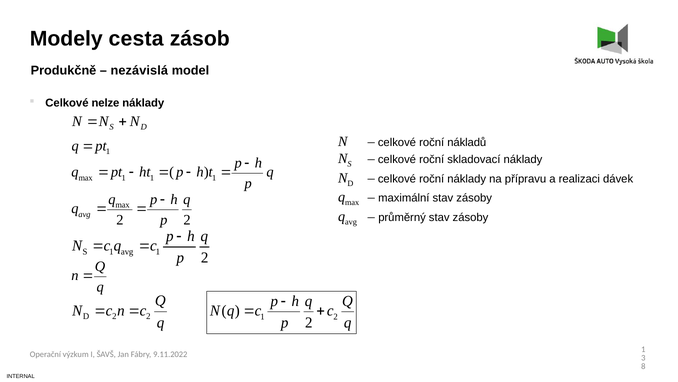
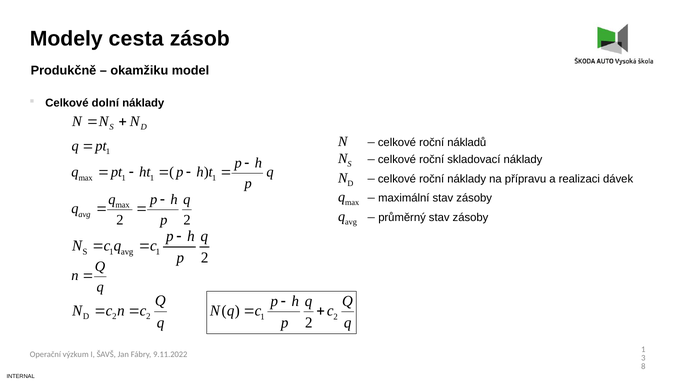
nezávislá: nezávislá -> okamžiku
nelze: nelze -> dolní
